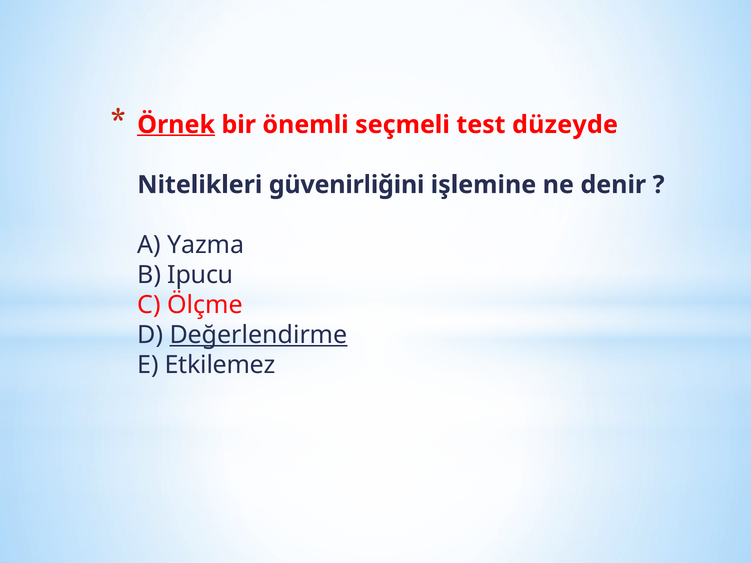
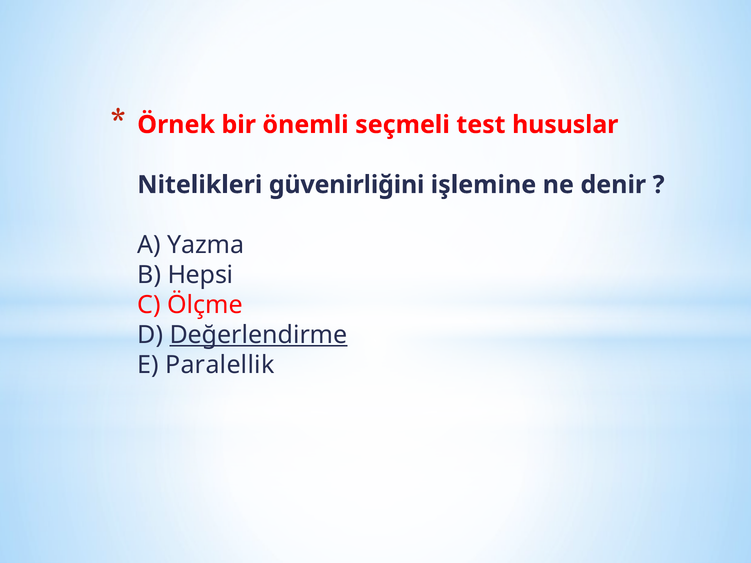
Örnek underline: present -> none
düzeyde: düzeyde -> hususlar
Ipucu: Ipucu -> Hepsi
Etkilemez: Etkilemez -> Paralellik
